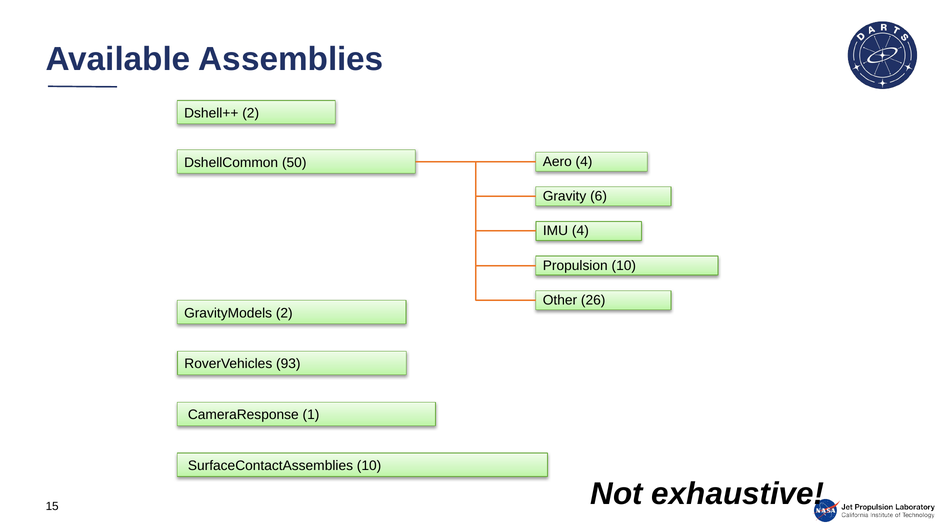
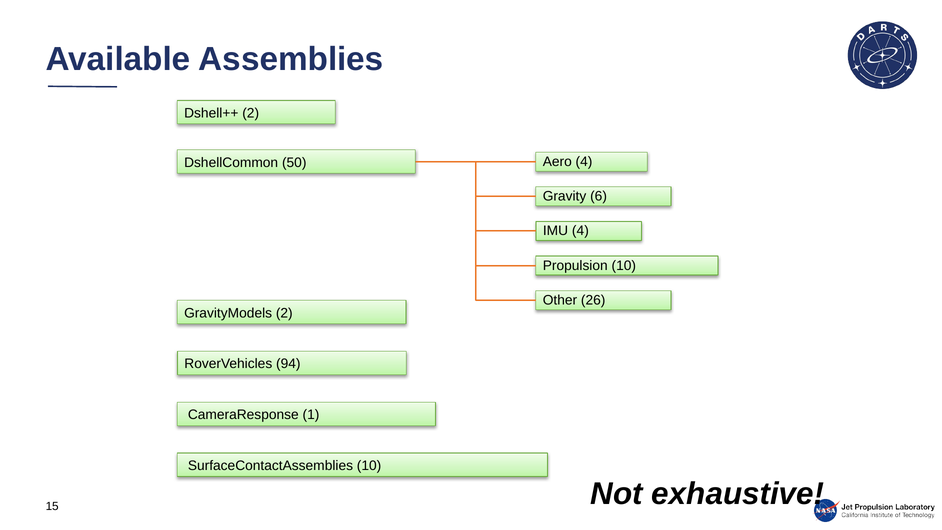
93: 93 -> 94
